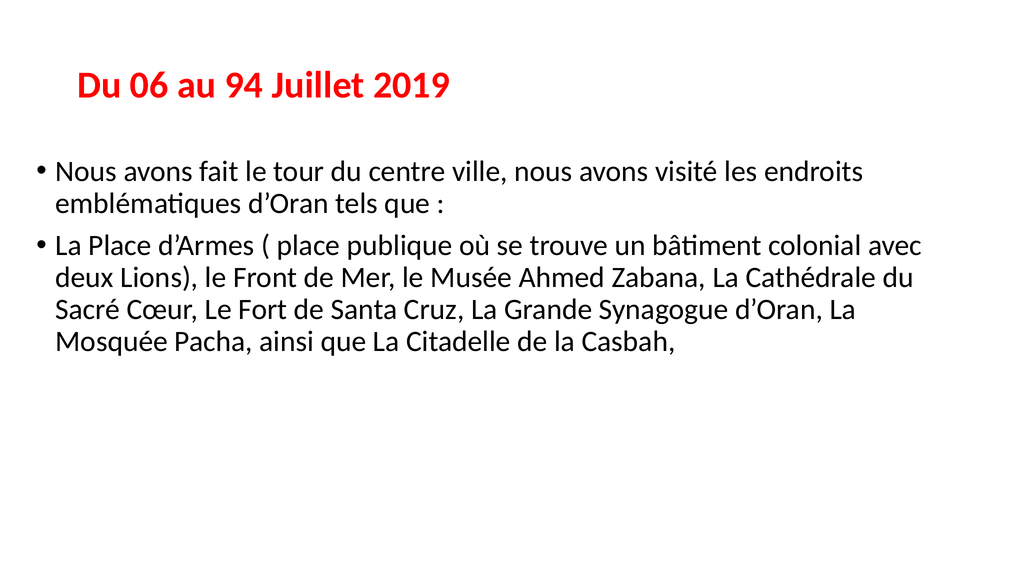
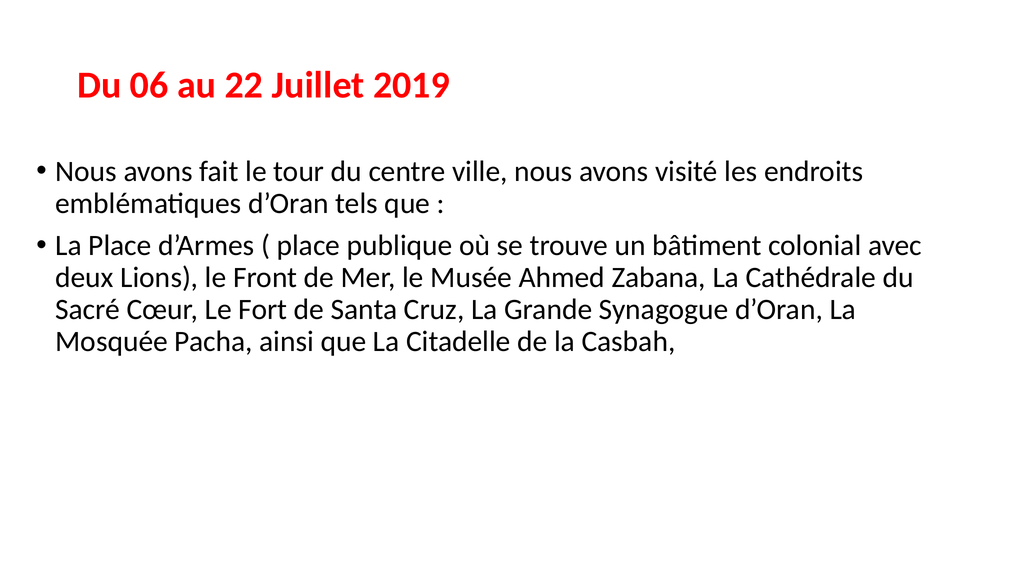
94: 94 -> 22
